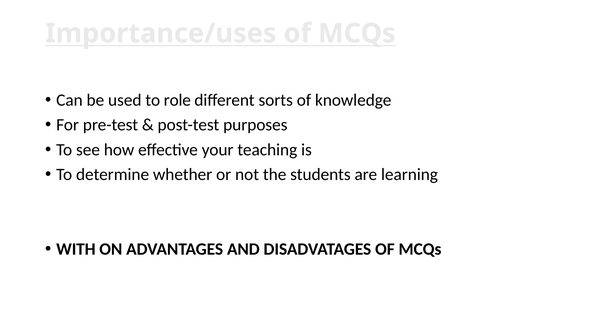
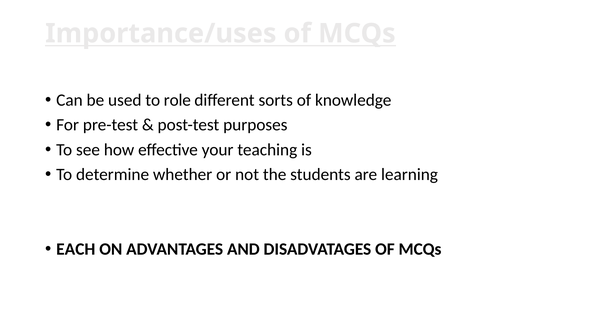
WITH: WITH -> EACH
